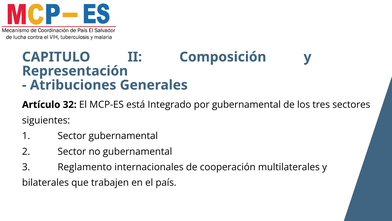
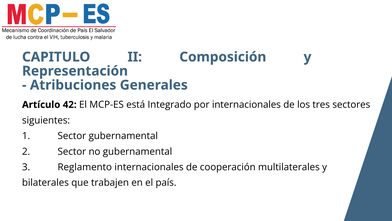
32: 32 -> 42
por gubernamental: gubernamental -> internacionales
